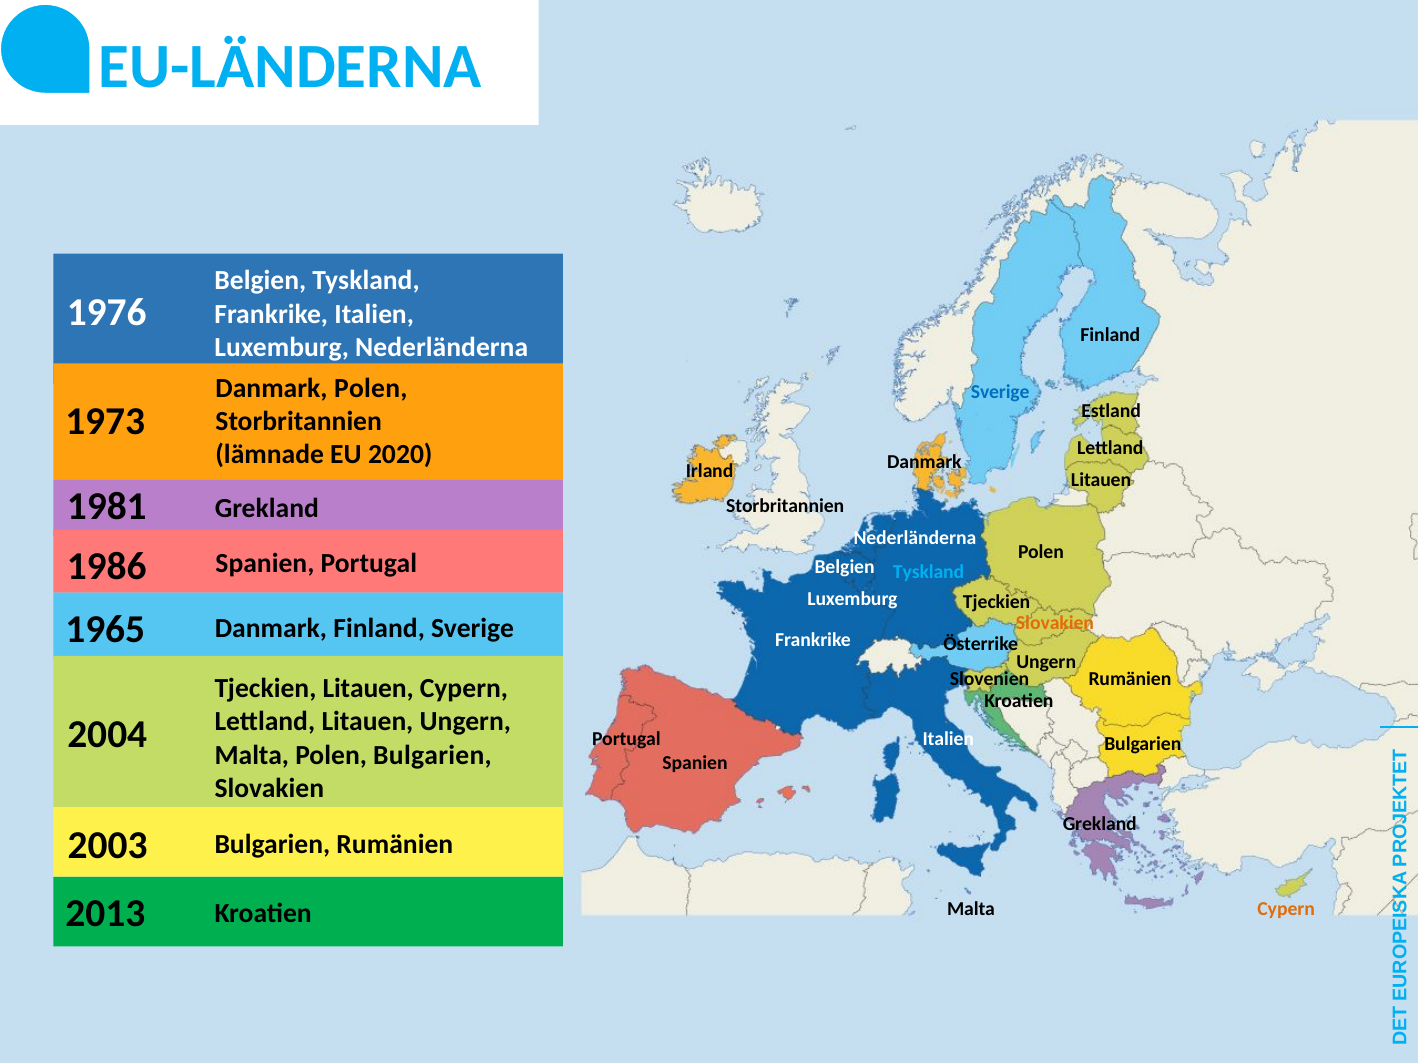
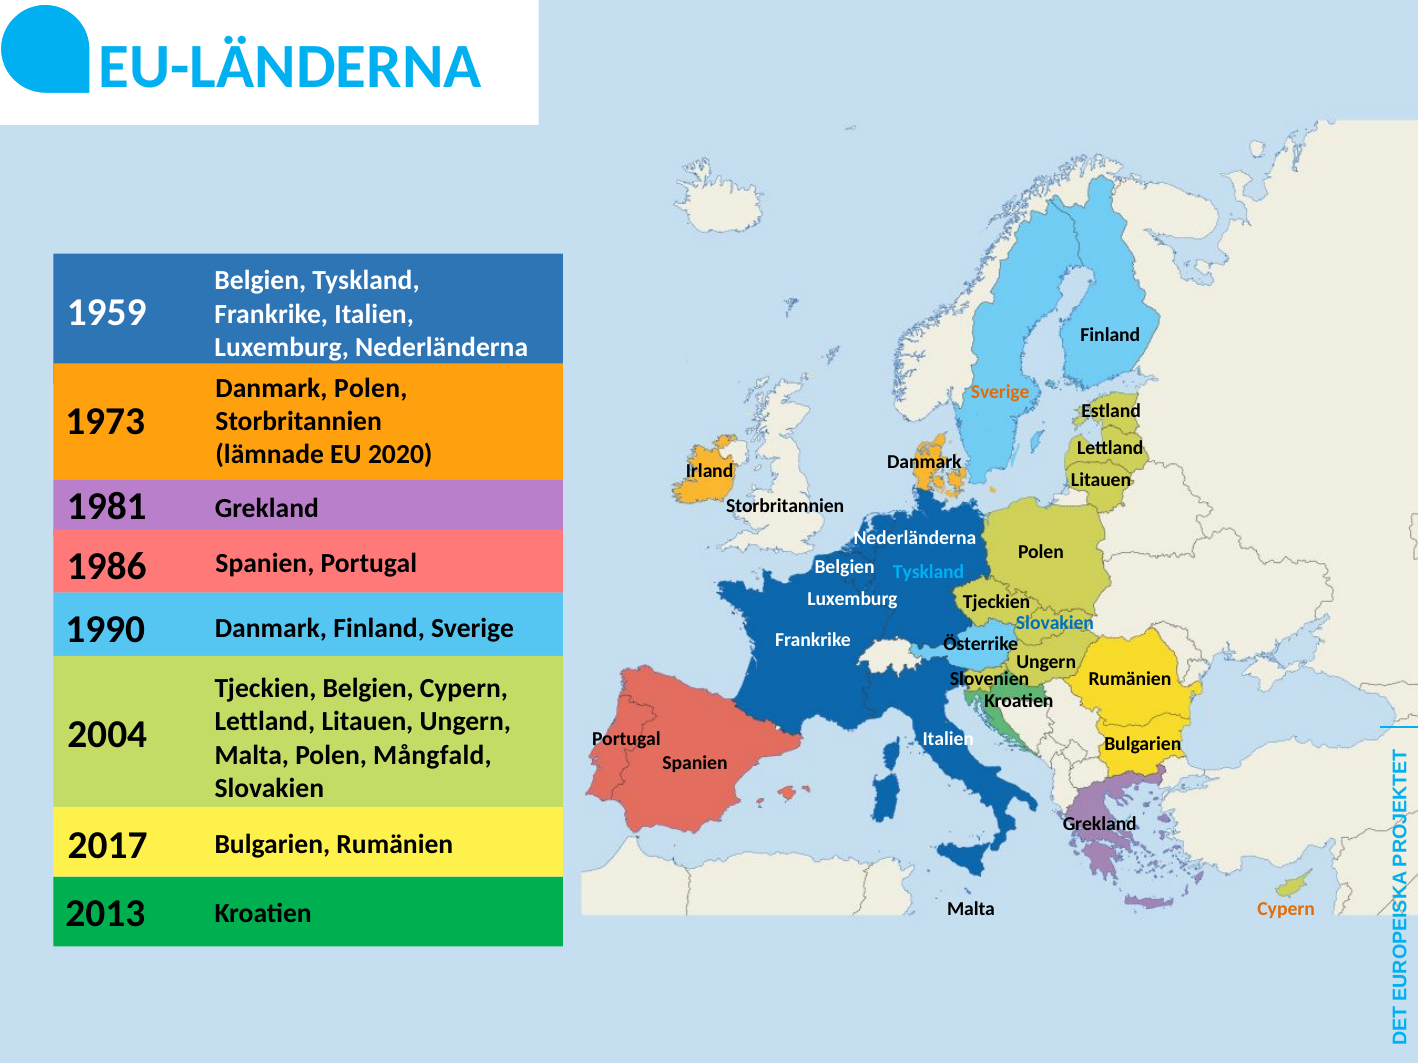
1976: 1976 -> 1959
Sverige at (1000, 392) colour: blue -> orange
1965: 1965 -> 1990
Slovakien at (1055, 623) colour: orange -> blue
Tjeckien Litauen: Litauen -> Belgien
Polen Bulgarien: Bulgarien -> Mångfald
2003: 2003 -> 2017
